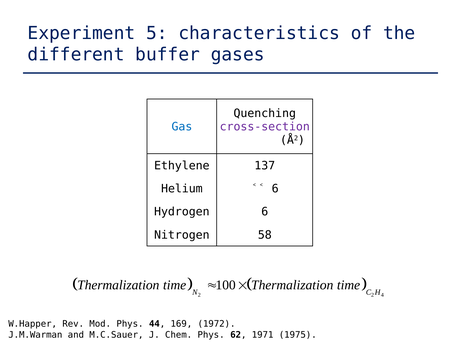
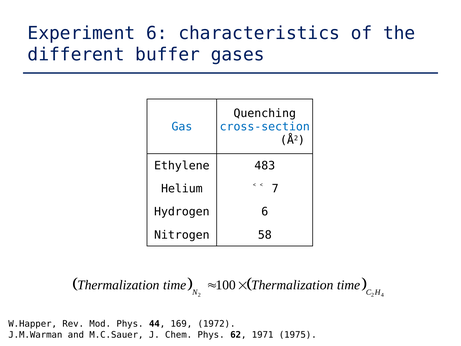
Experiment 5: 5 -> 6
cross-section colour: purple -> blue
137: 137 -> 483
Helium 6: 6 -> 7
